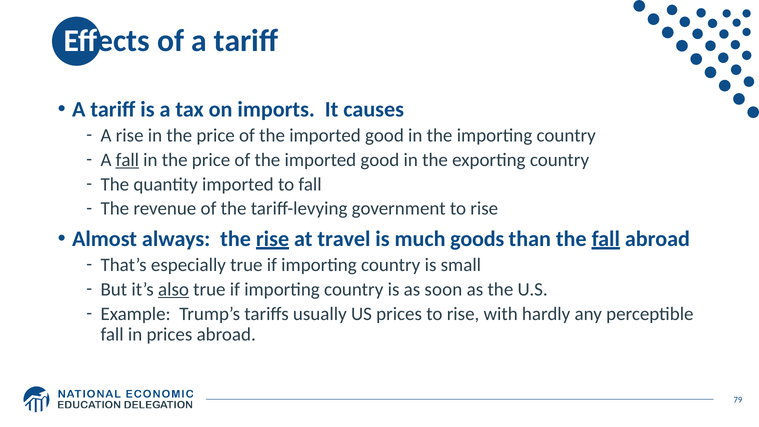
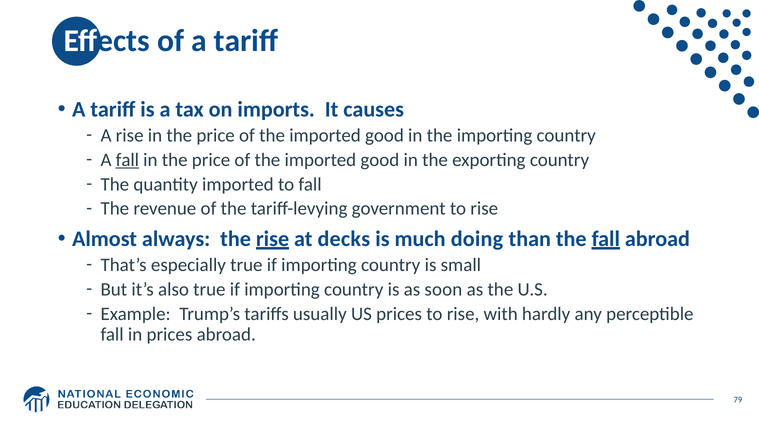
travel: travel -> decks
goods: goods -> doing
also underline: present -> none
